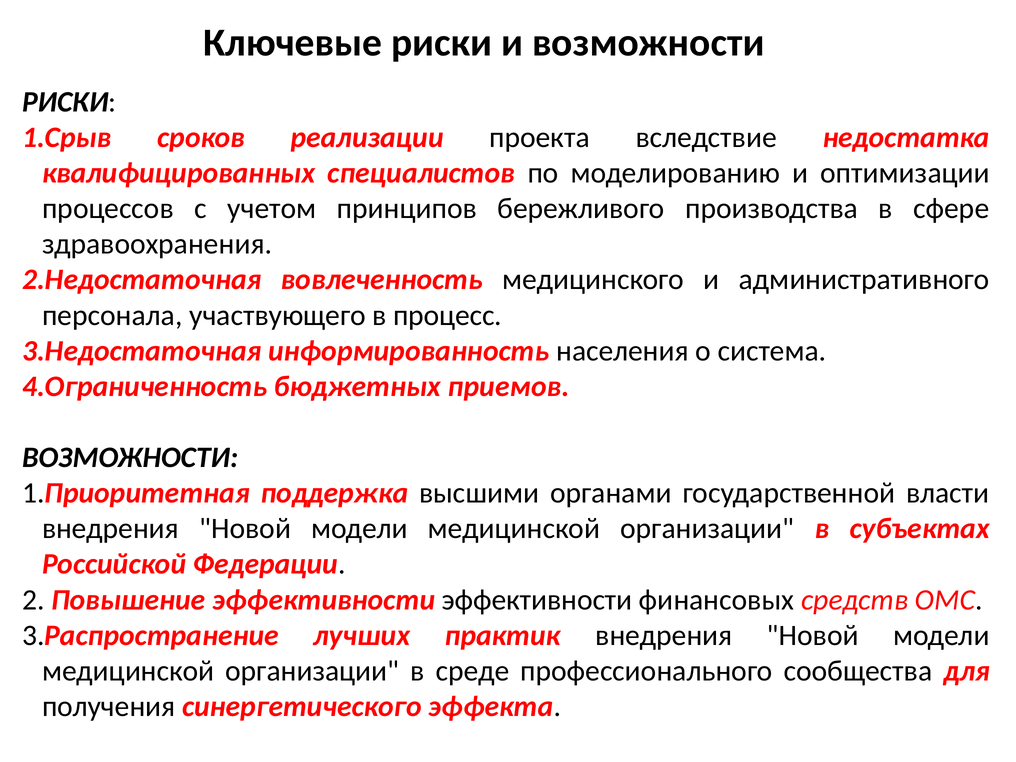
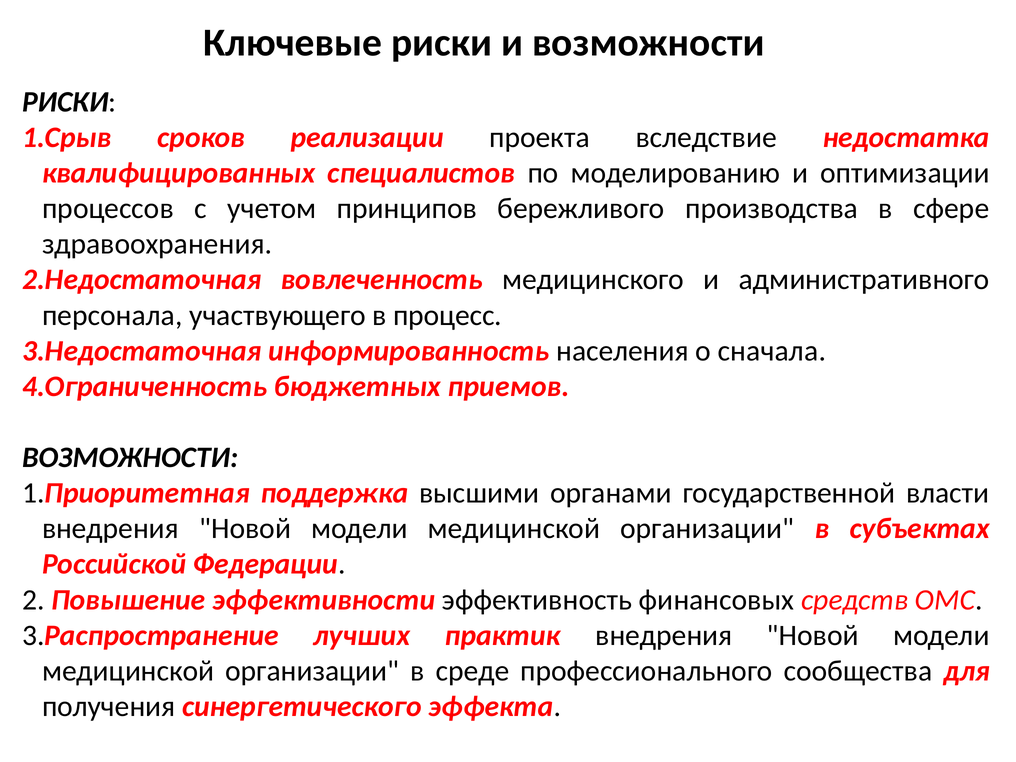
система: система -> сначала
эффективности эффективности: эффективности -> эффективность
